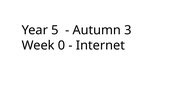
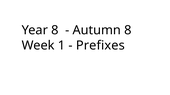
Year 5: 5 -> 8
Autumn 3: 3 -> 8
0: 0 -> 1
Internet: Internet -> Prefixes
